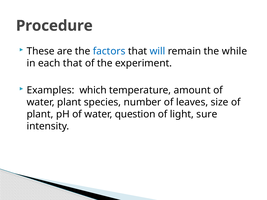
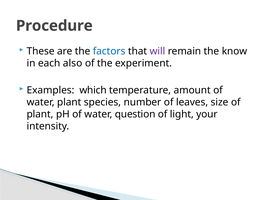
will colour: blue -> purple
while: while -> know
each that: that -> also
sure: sure -> your
